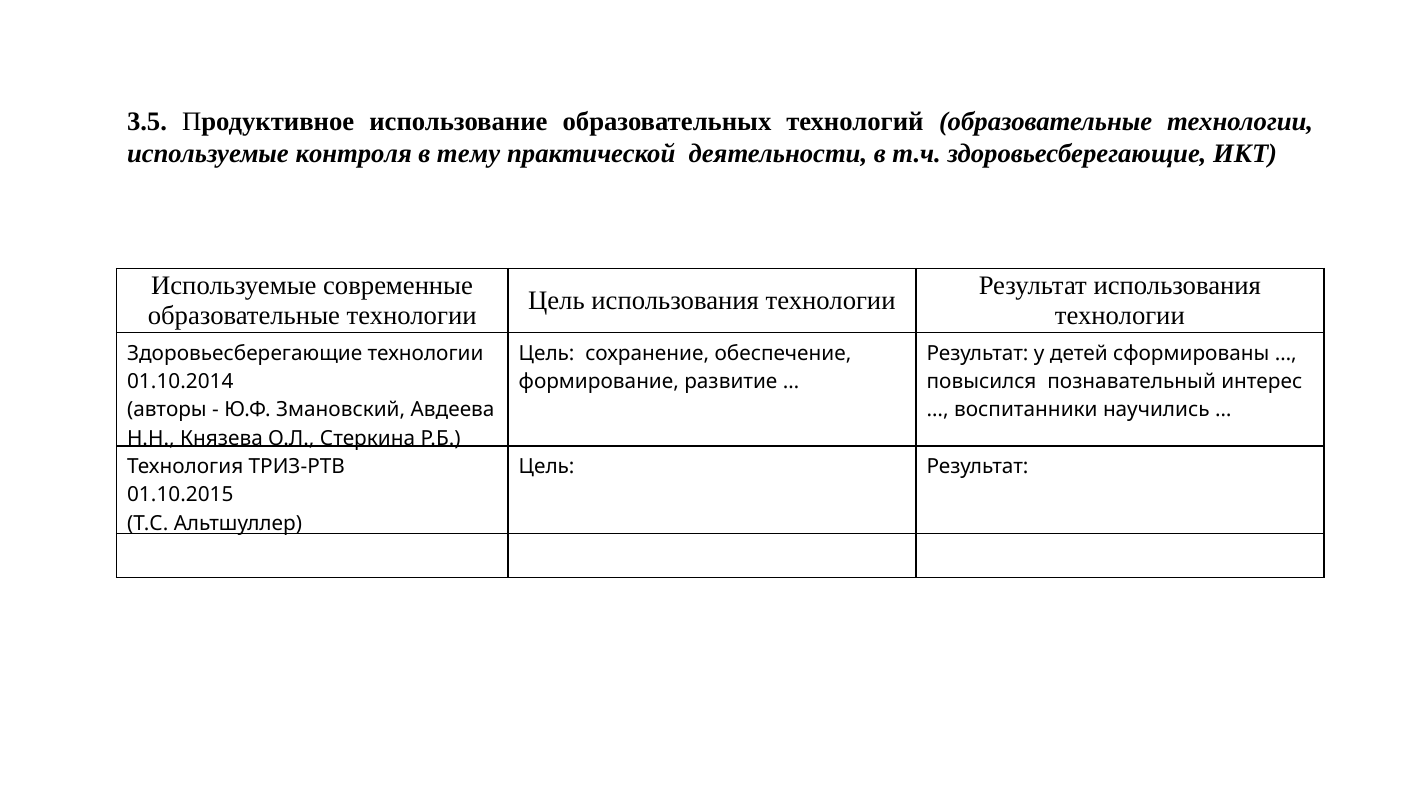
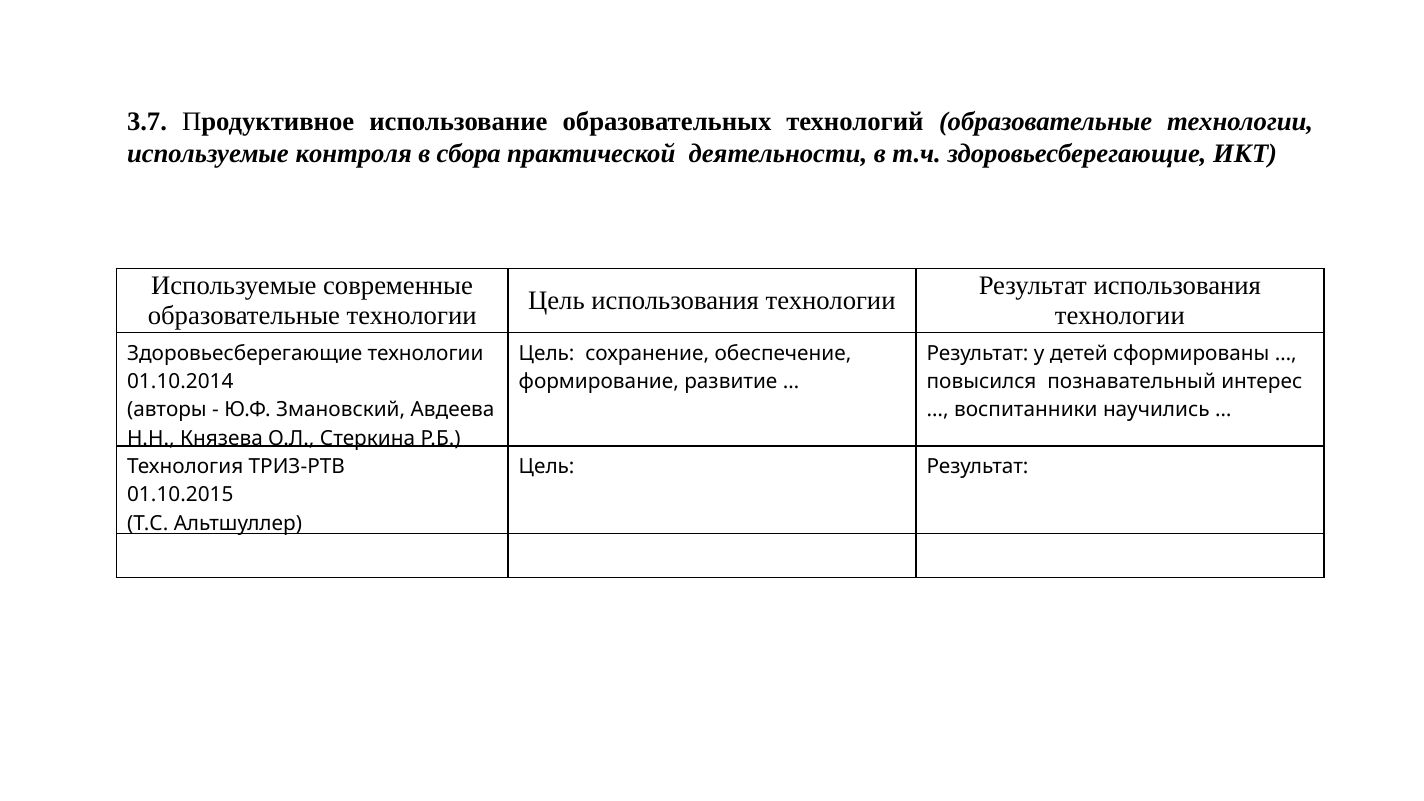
3.5: 3.5 -> 3.7
тему: тему -> сбора
